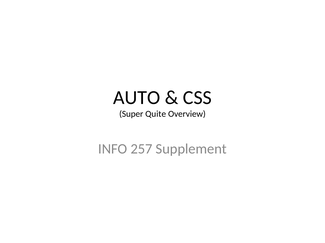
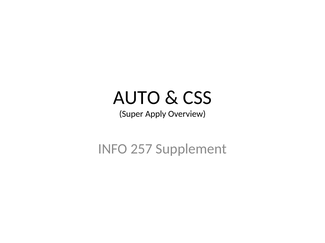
Quite: Quite -> Apply
